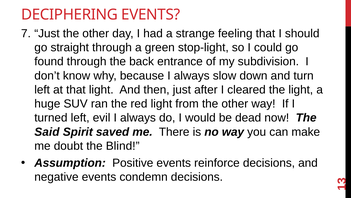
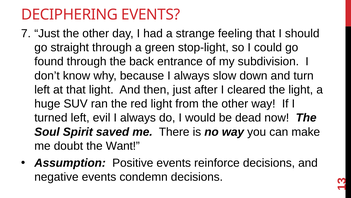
Said: Said -> Soul
Blind: Blind -> Want
